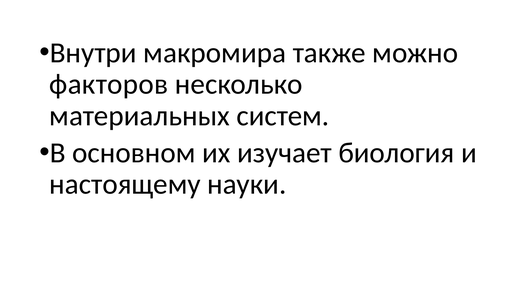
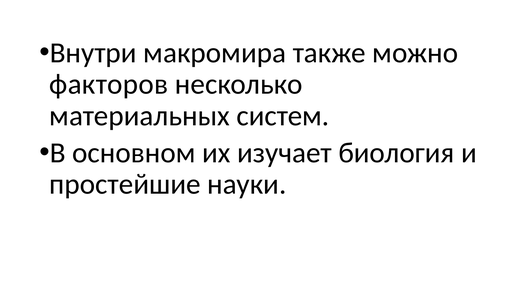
настоящему: настоящему -> простейшие
